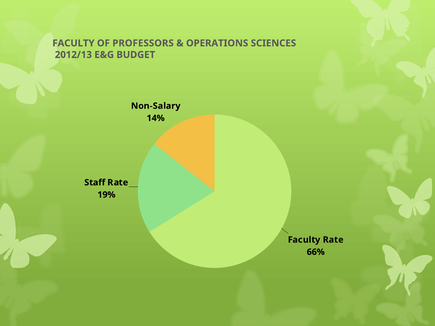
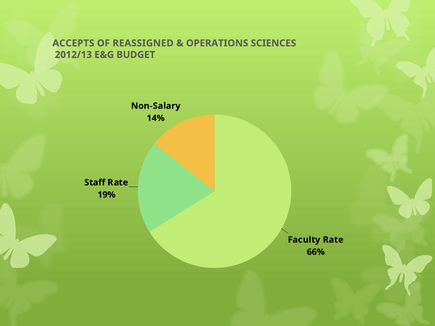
FACULTY at (73, 43): FACULTY -> ACCEPTS
PROFESSORS: PROFESSORS -> REASSIGNED
